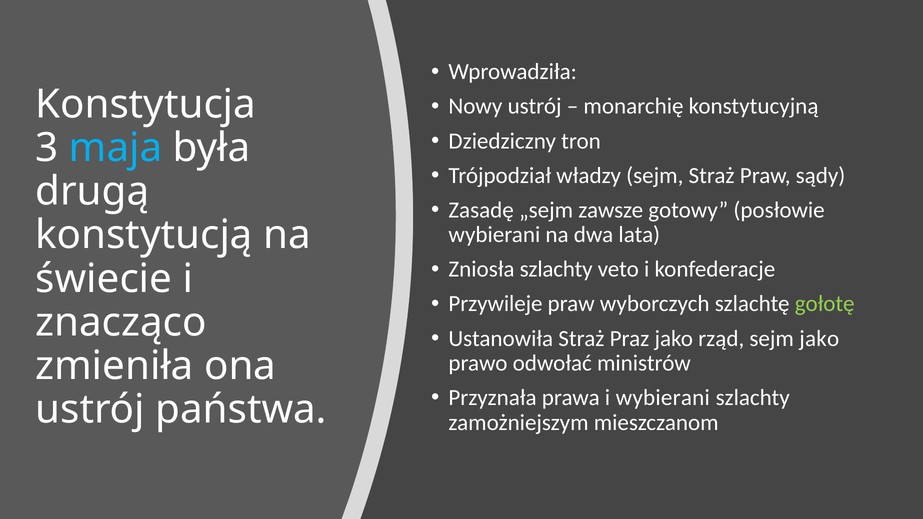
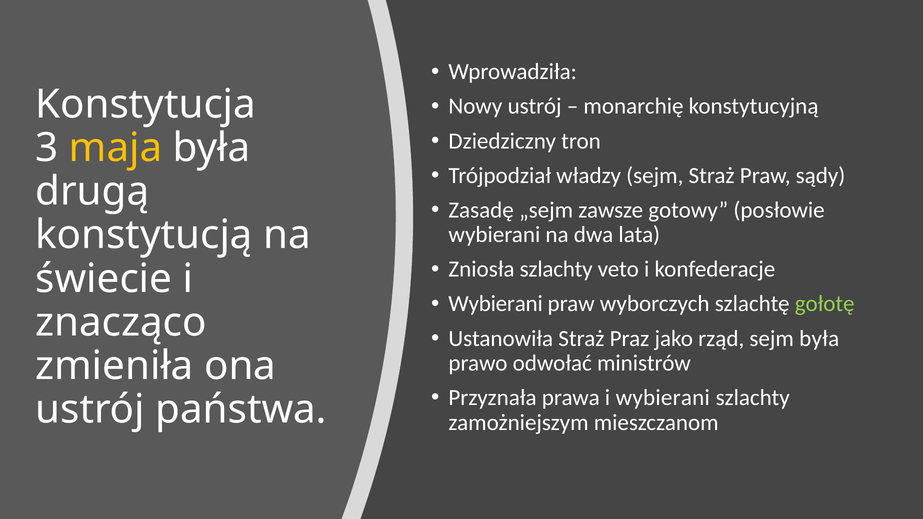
maja colour: light blue -> yellow
Przywileje at (495, 304): Przywileje -> Wybierani
sejm jako: jako -> była
